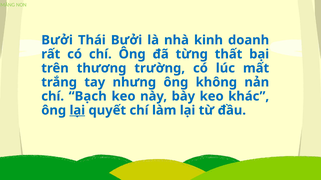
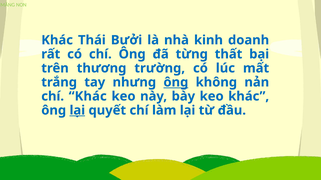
Bưởi at (57, 40): Bưởi -> Khác
ông at (176, 82) underline: none -> present
chí Bạch: Bạch -> Khác
